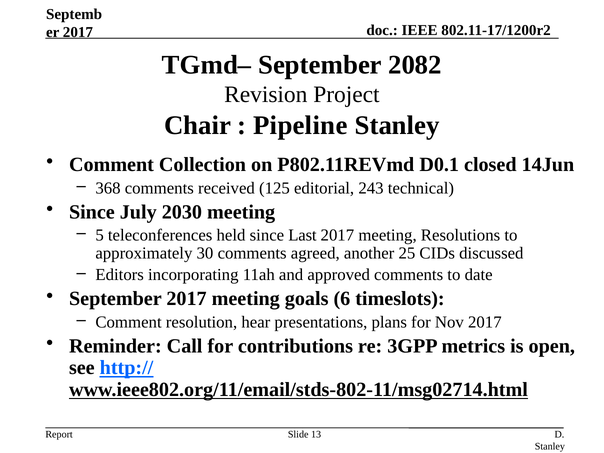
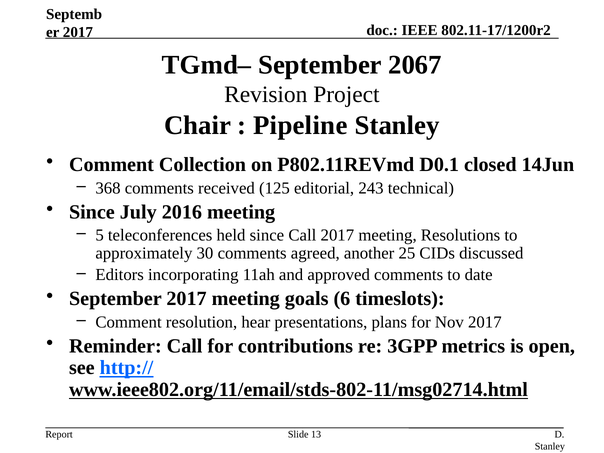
2082: 2082 -> 2067
2030: 2030 -> 2016
since Last: Last -> Call
